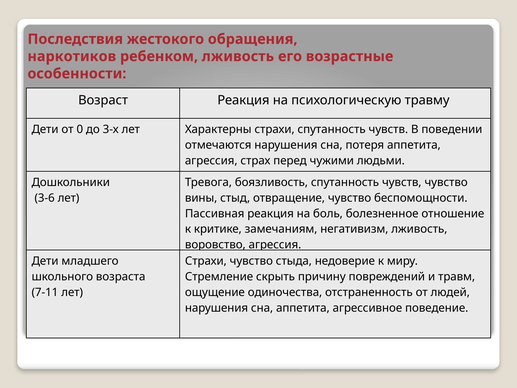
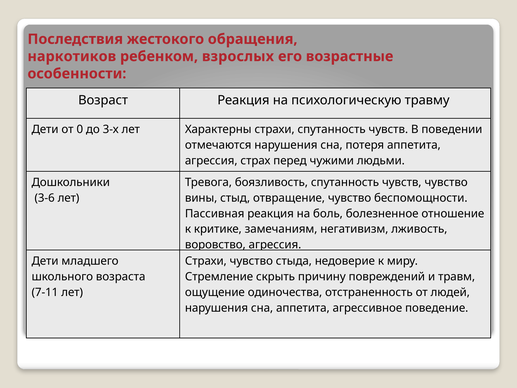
ребенком лживость: лживость -> взрослых
